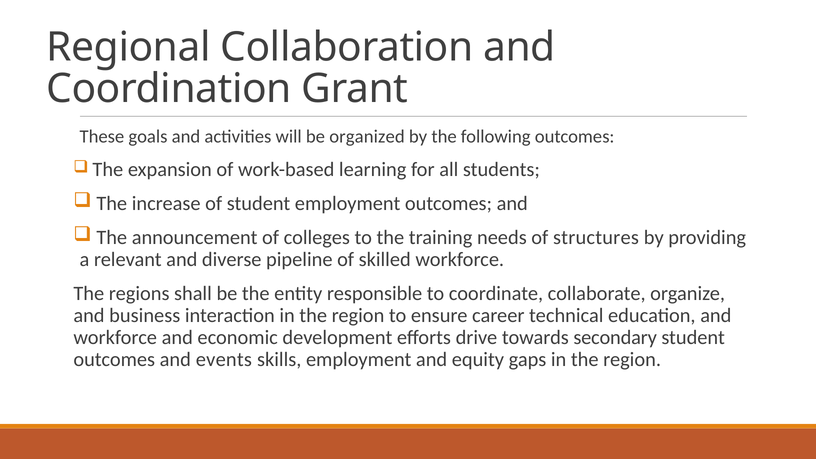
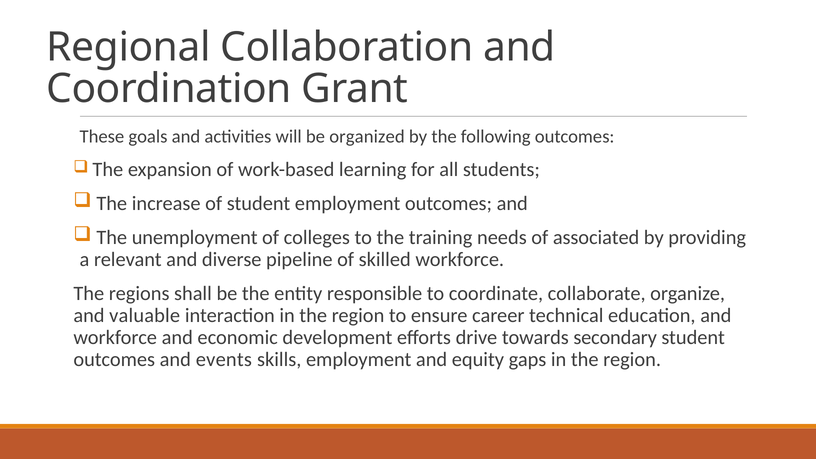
announcement: announcement -> unemployment
structures: structures -> associated
business: business -> valuable
